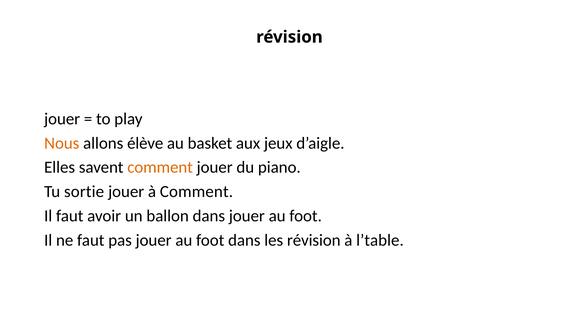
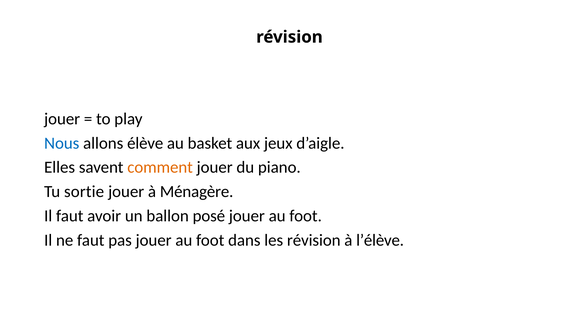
Nous colour: orange -> blue
à Comment: Comment -> Ménagère
ballon dans: dans -> posé
l’table: l’table -> l’élève
